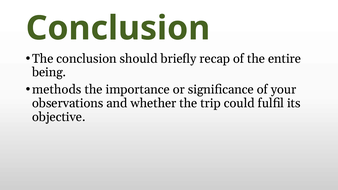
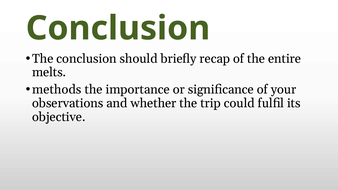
being: being -> melts
